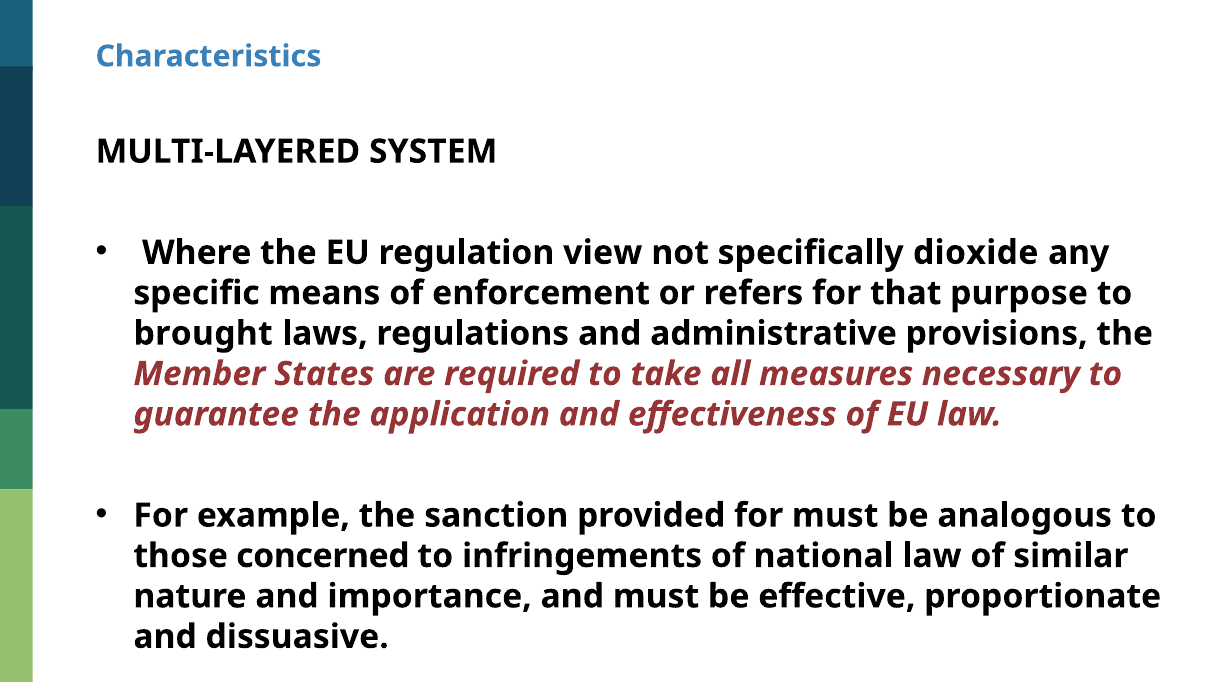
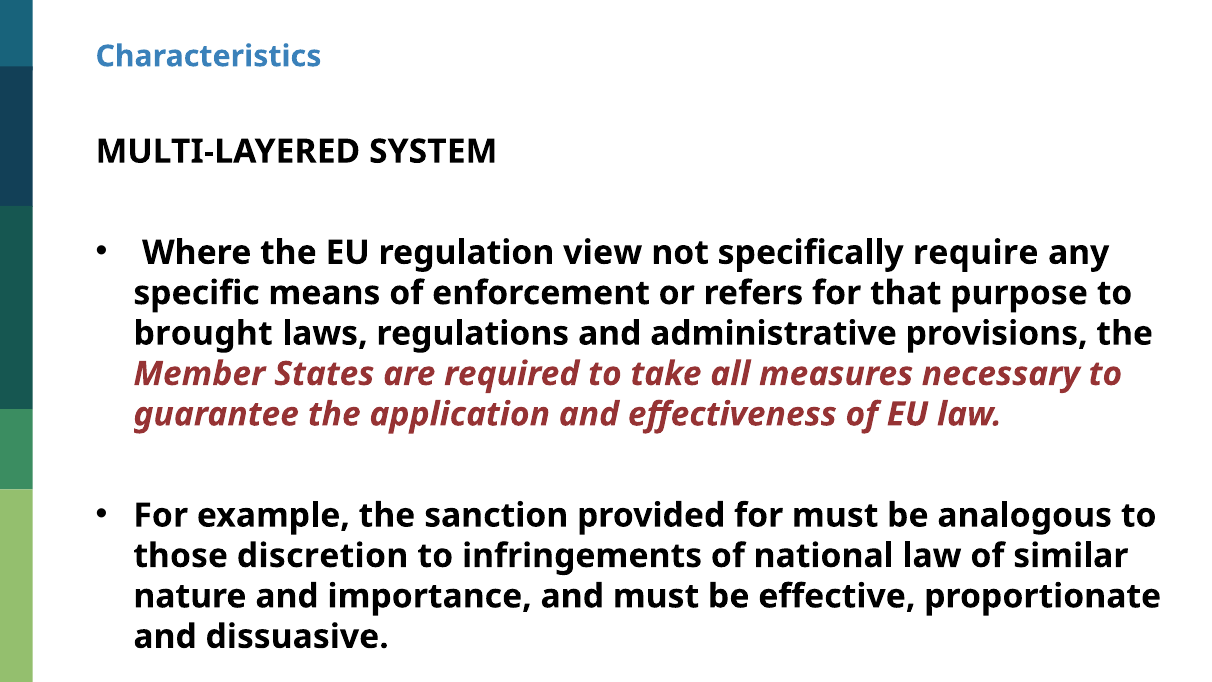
dioxide: dioxide -> require
concerned: concerned -> discretion
